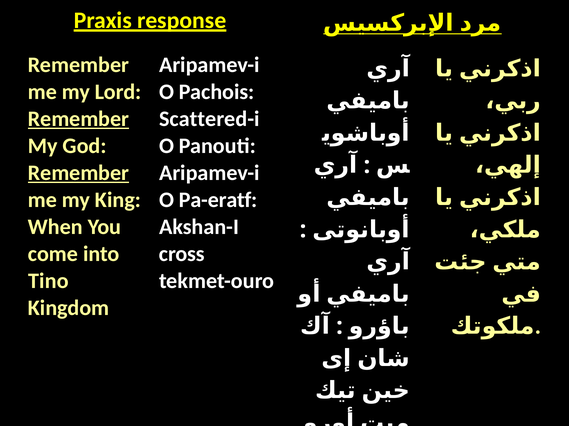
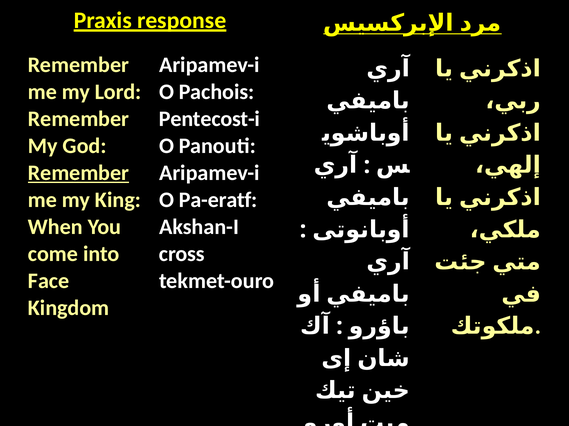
Remember at (78, 119) underline: present -> none
Scattered-i: Scattered-i -> Pentecost-i
Tino: Tino -> Face
